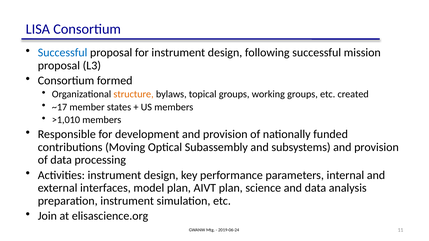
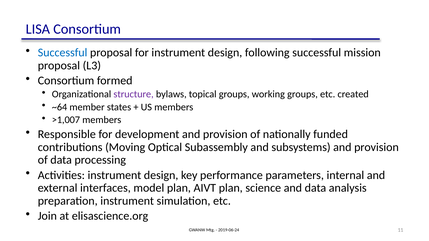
structure colour: orange -> purple
~17: ~17 -> ~64
>1,010: >1,010 -> >1,007
